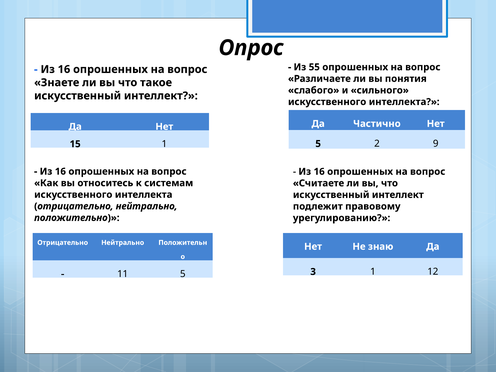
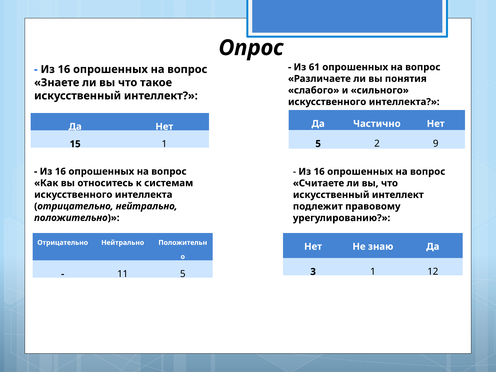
55: 55 -> 61
